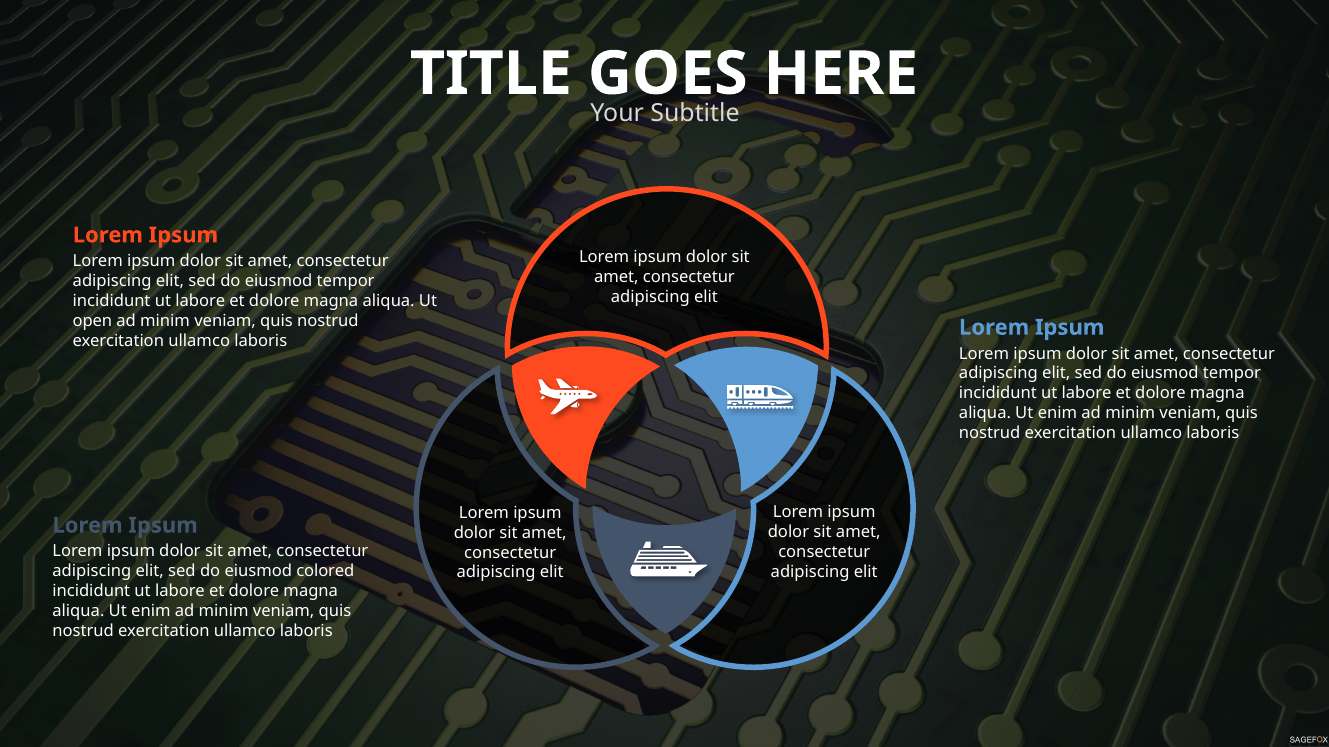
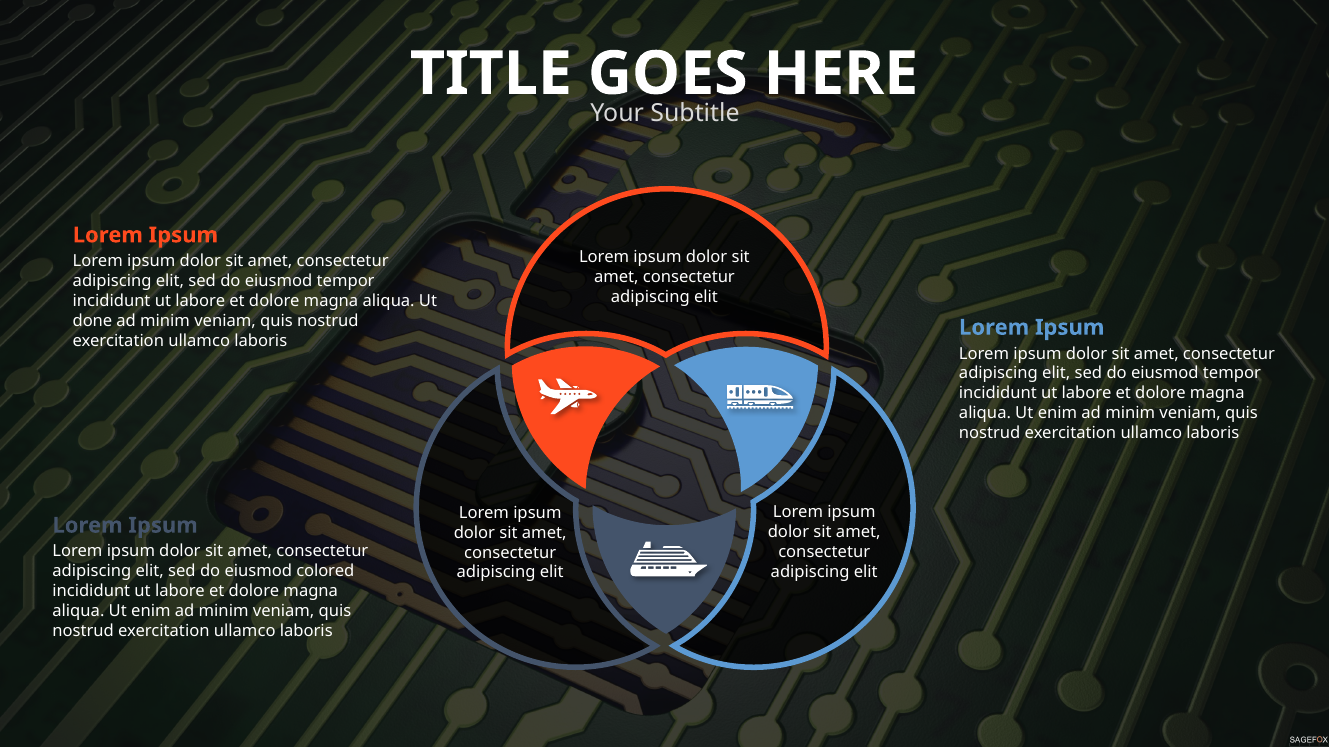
open: open -> done
